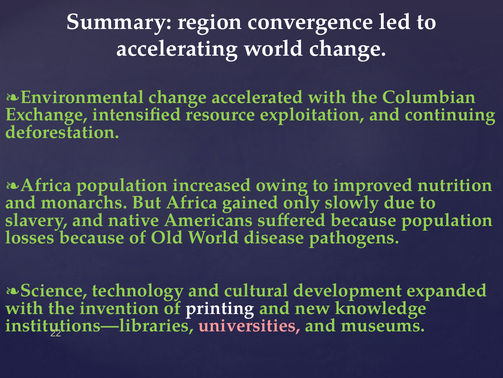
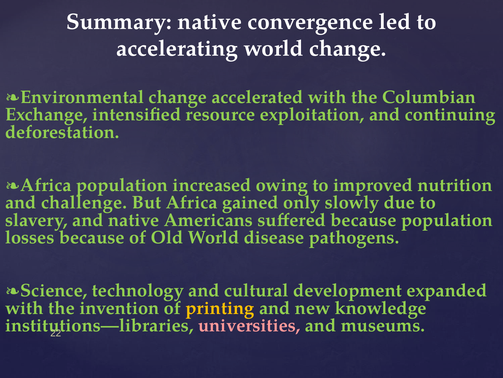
Summary region: region -> native
monarchs: monarchs -> challenge
printing colour: white -> yellow
